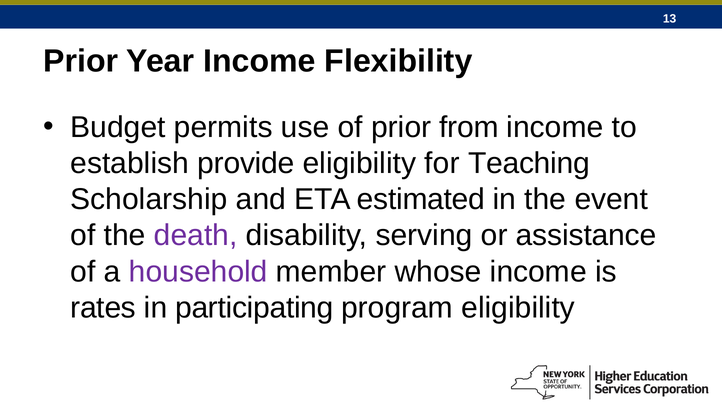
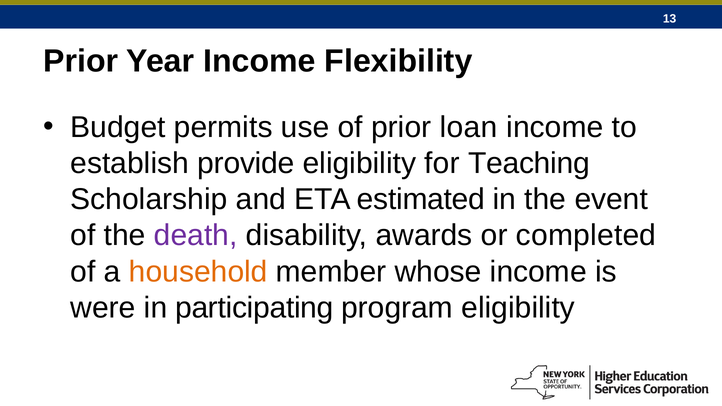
from: from -> loan
serving: serving -> awards
assistance: assistance -> completed
household colour: purple -> orange
rates: rates -> were
